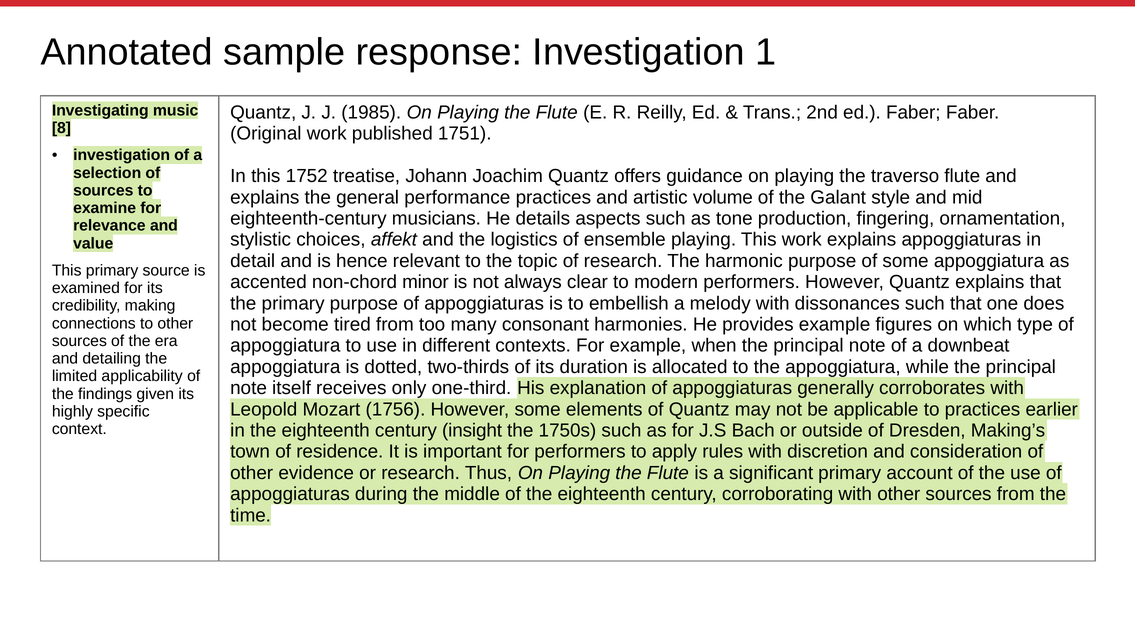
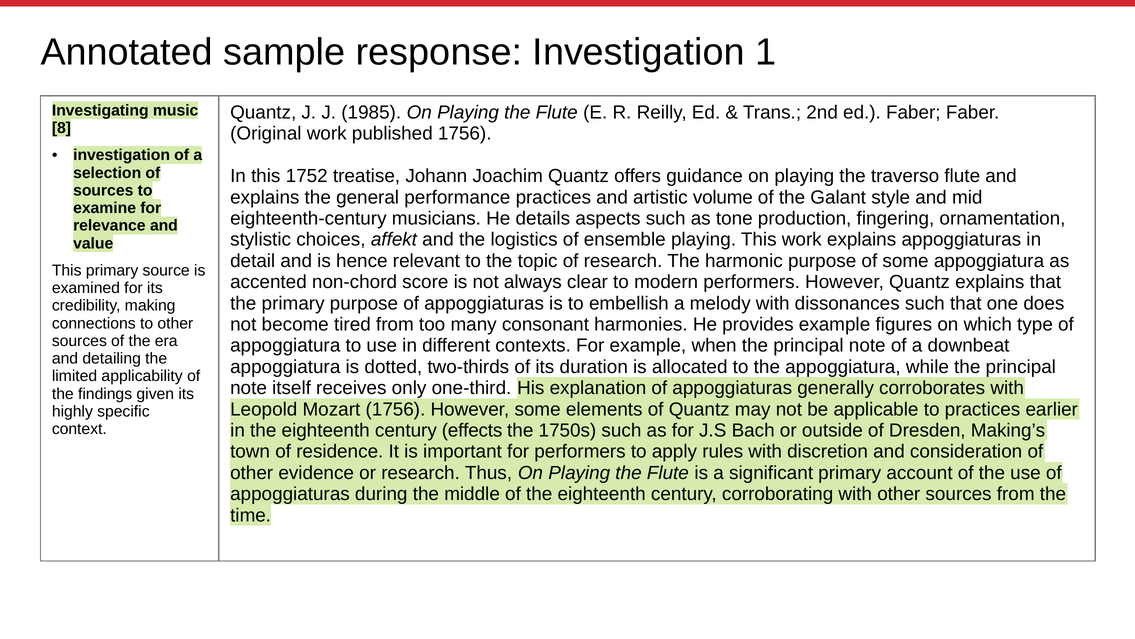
published 1751: 1751 -> 1756
minor: minor -> score
insight: insight -> effects
